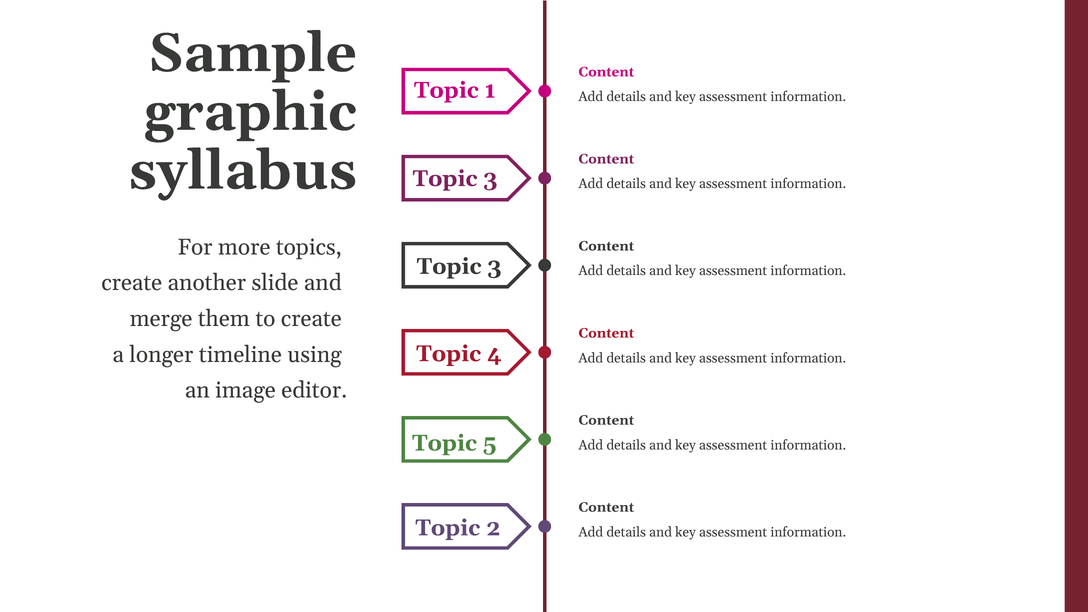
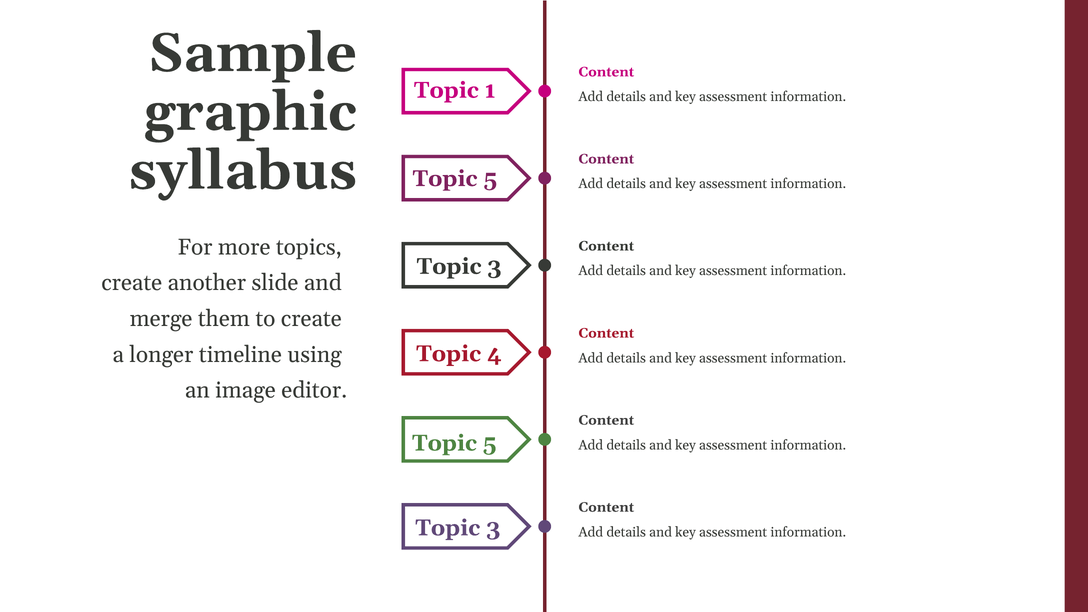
3 at (490, 179): 3 -> 5
2 at (493, 528): 2 -> 3
